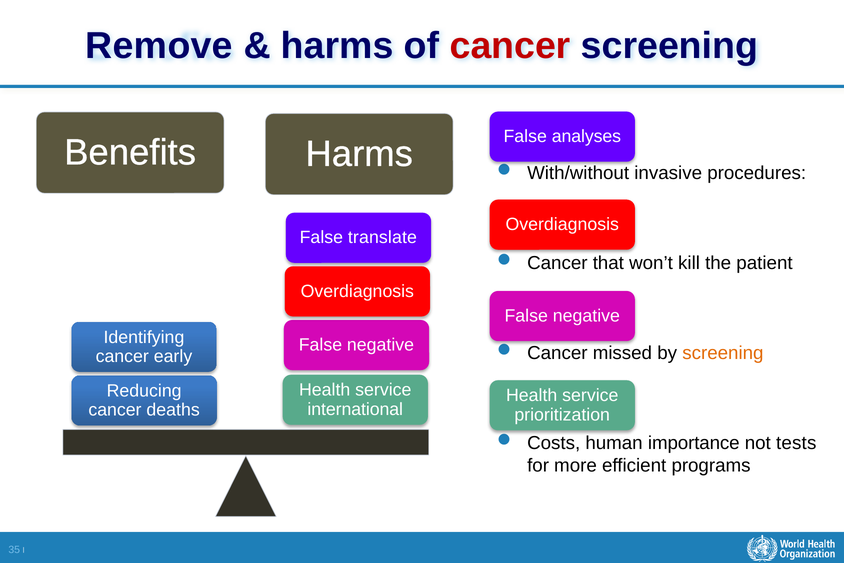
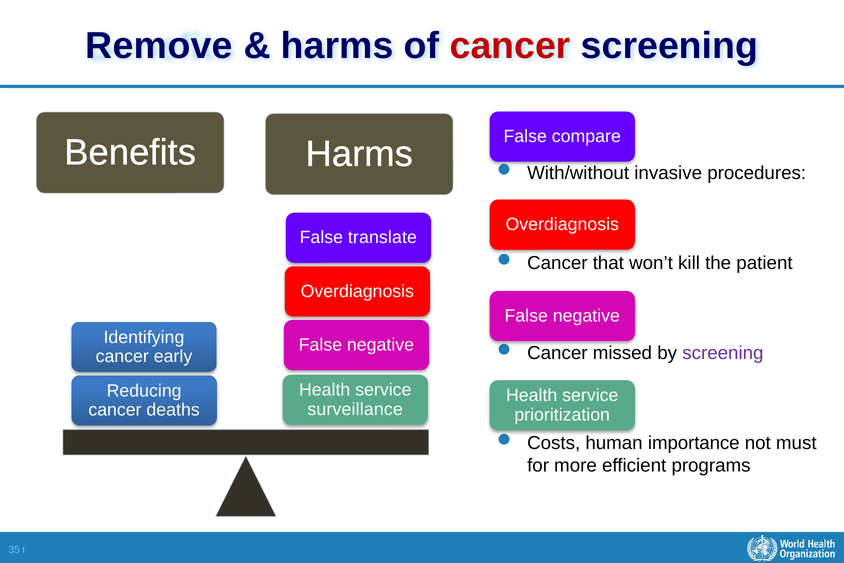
analyses: analyses -> compare
screening at (723, 353) colour: orange -> purple
international: international -> surveillance
tests: tests -> must
